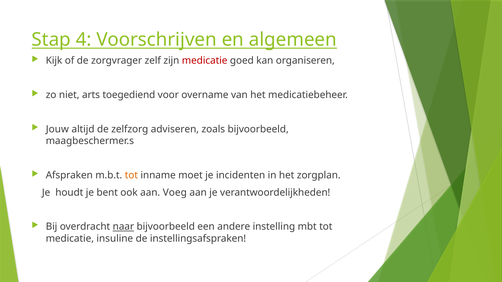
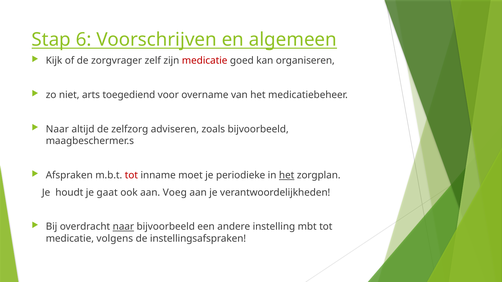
4: 4 -> 6
Jouw at (57, 129): Jouw -> Naar
tot at (131, 176) colour: orange -> red
incidenten: incidenten -> periodieke
het at (287, 176) underline: none -> present
bent: bent -> gaat
insuline: insuline -> volgens
